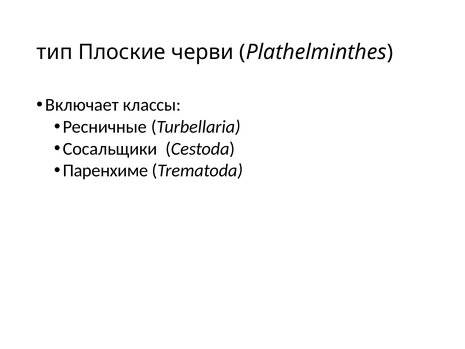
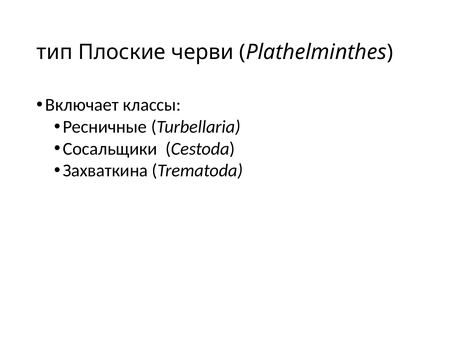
Паренхиме: Паренхиме -> Захваткина
